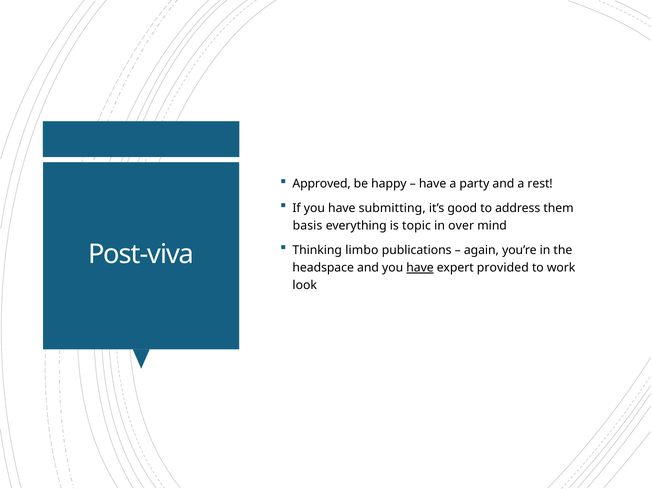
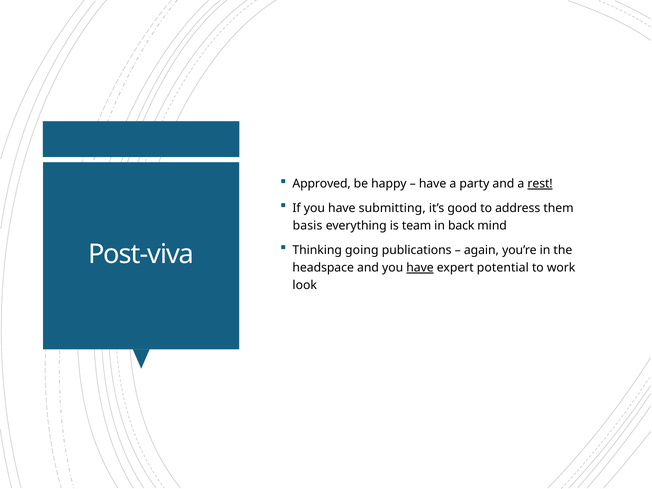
rest underline: none -> present
topic: topic -> team
over: over -> back
limbo: limbo -> going
provided: provided -> potential
